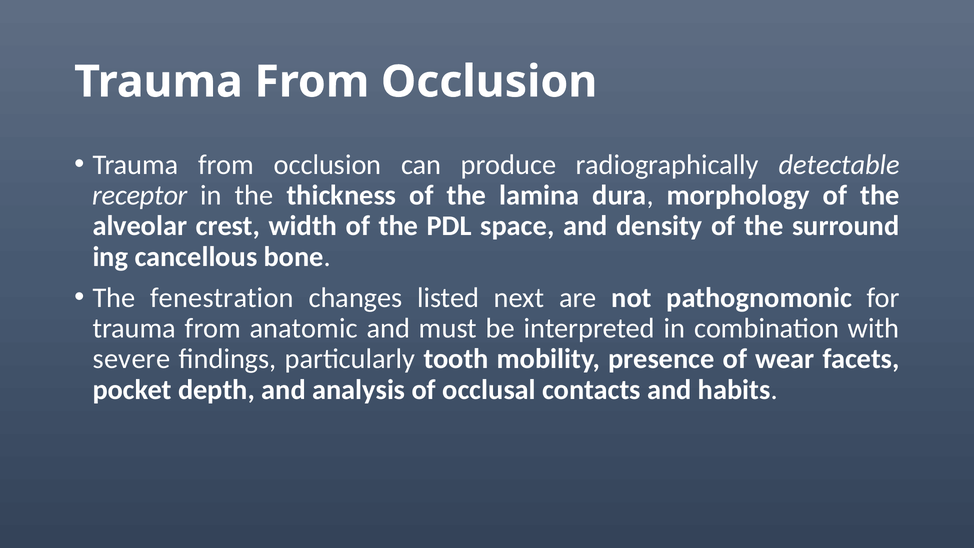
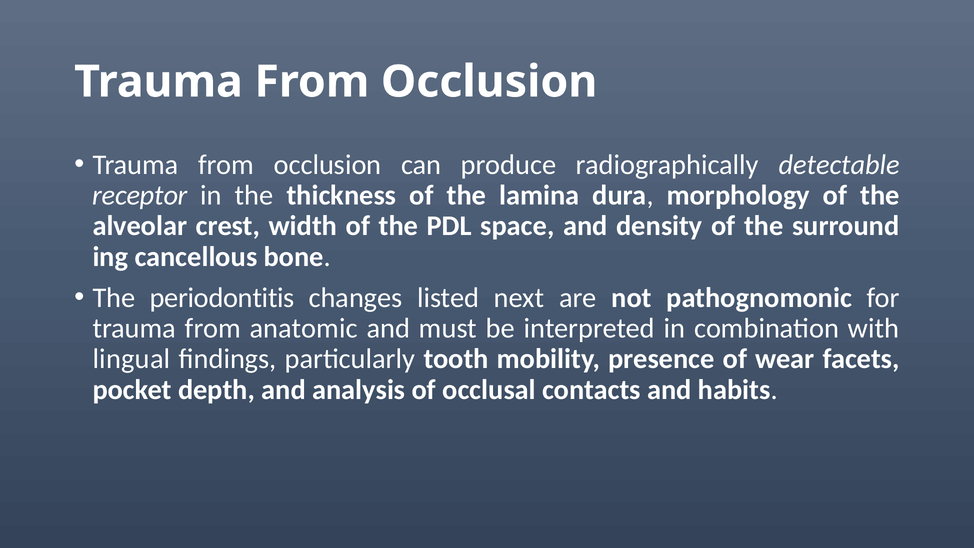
fenestration: fenestration -> periodontitis
severe: severe -> lingual
